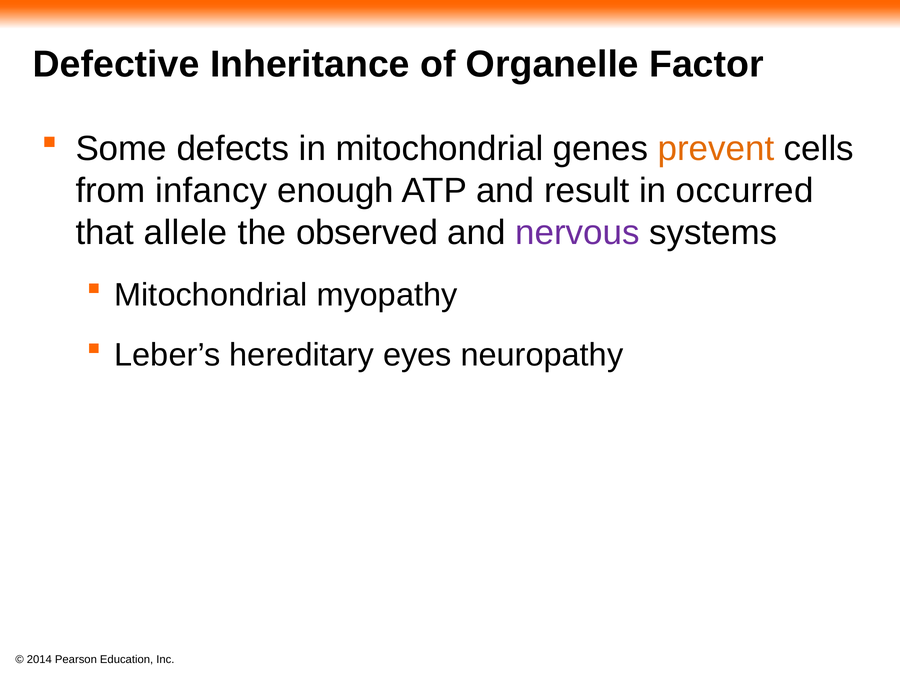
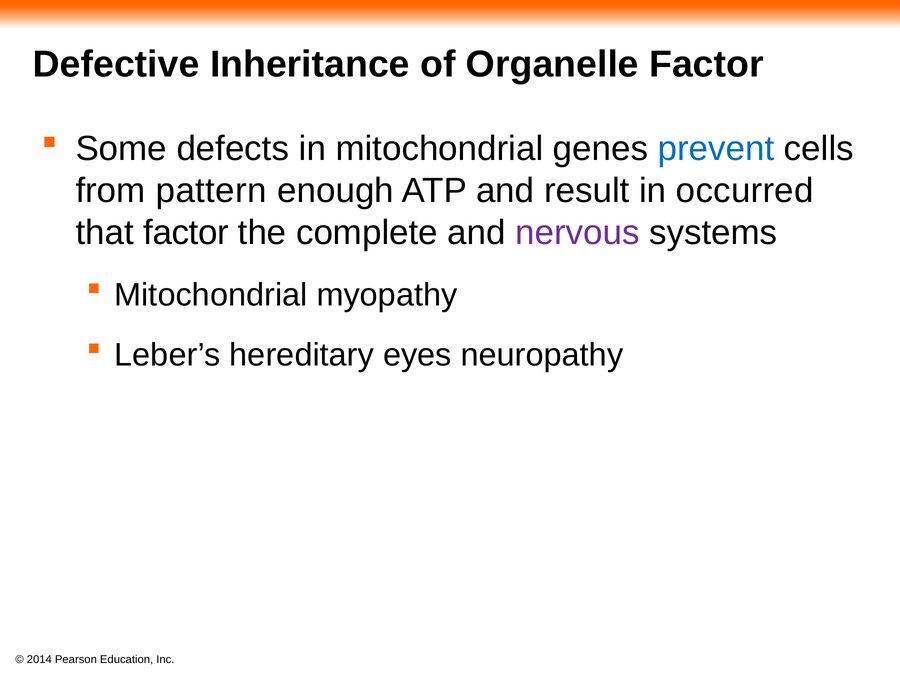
prevent colour: orange -> blue
infancy: infancy -> pattern
that allele: allele -> factor
observed: observed -> complete
